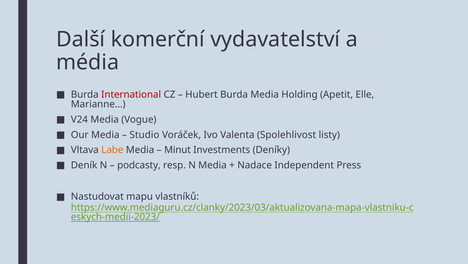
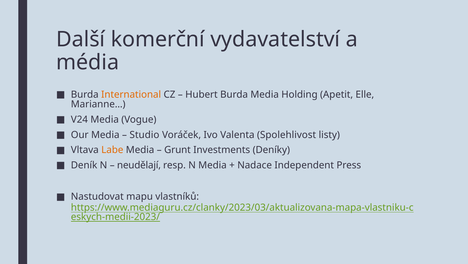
International colour: red -> orange
Minut: Minut -> Grunt
podcasty: podcasty -> neudělají
